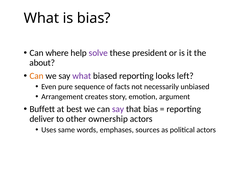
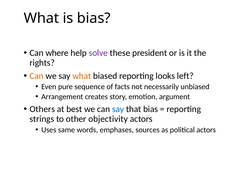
about: about -> rights
what at (82, 76) colour: purple -> orange
Buffett: Buffett -> Others
say at (118, 109) colour: purple -> blue
deliver: deliver -> strings
ownership: ownership -> objectivity
